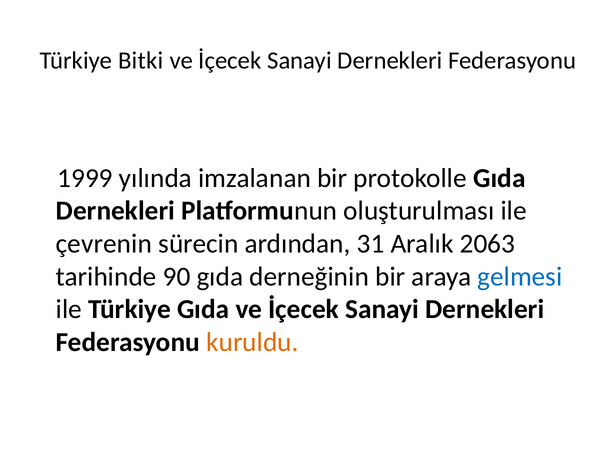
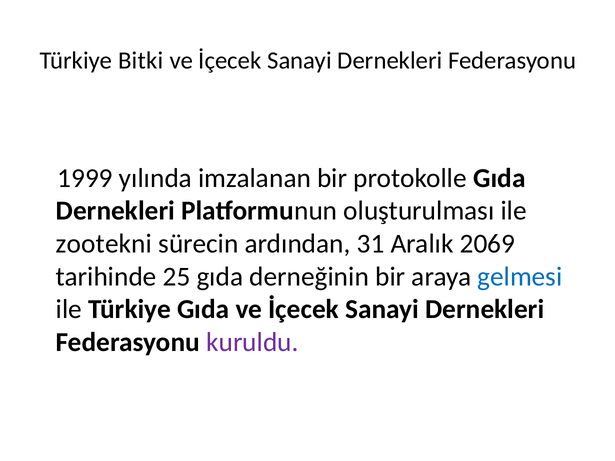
çevrenin: çevrenin -> zootekni
2063: 2063 -> 2069
90: 90 -> 25
kuruldu colour: orange -> purple
